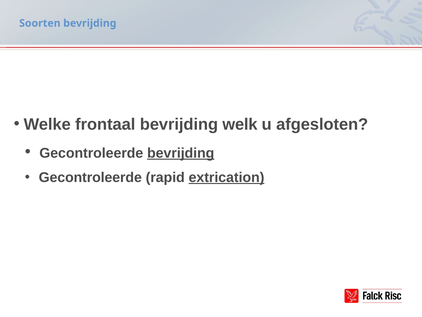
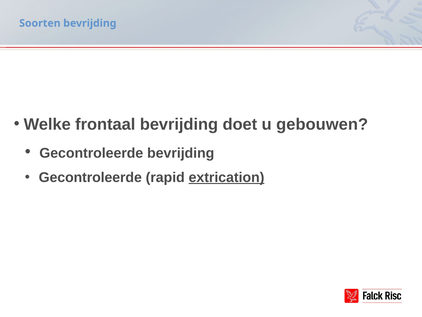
welk: welk -> doet
afgesloten: afgesloten -> gebouwen
bevrijding at (181, 153) underline: present -> none
